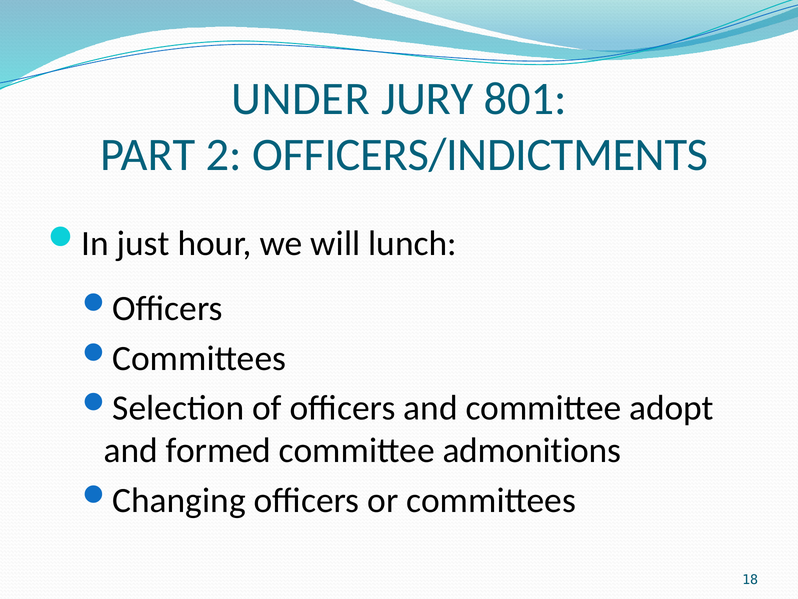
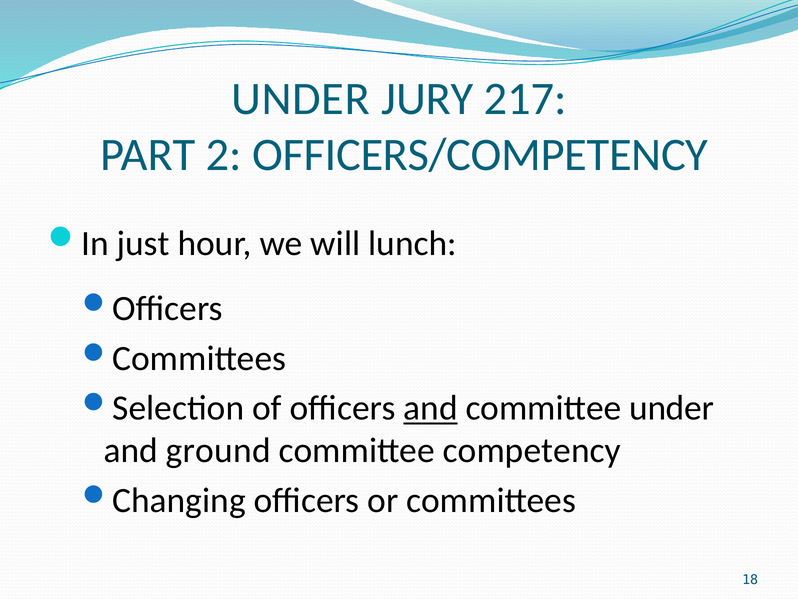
801: 801 -> 217
OFFICERS/INDICTMENTS: OFFICERS/INDICTMENTS -> OFFICERS/COMPETENCY
and at (430, 408) underline: none -> present
committee adopt: adopt -> under
formed: formed -> ground
admonitions: admonitions -> competency
